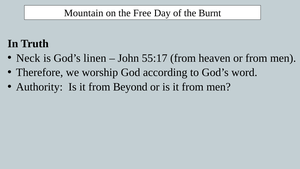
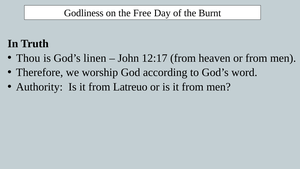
Mountain: Mountain -> Godliness
Neck: Neck -> Thou
55:17: 55:17 -> 12:17
Beyond: Beyond -> Latreuo
